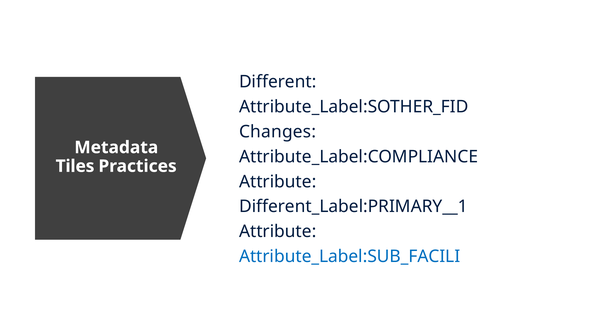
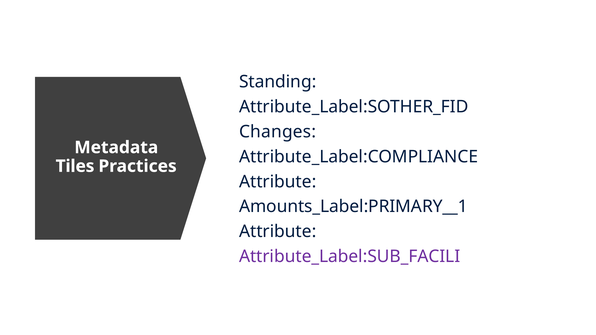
Different: Different -> Standing
Different_Label:PRIMARY__1: Different_Label:PRIMARY__1 -> Amounts_Label:PRIMARY__1
Attribute_Label:SUB_FACILI colour: blue -> purple
